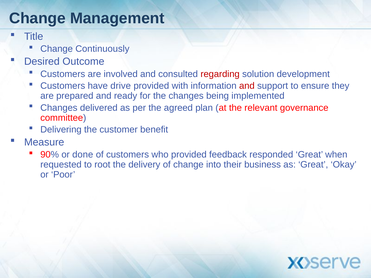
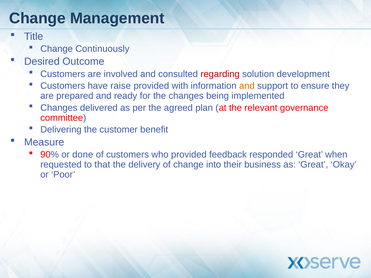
drive: drive -> raise
and at (247, 86) colour: red -> orange
root: root -> that
